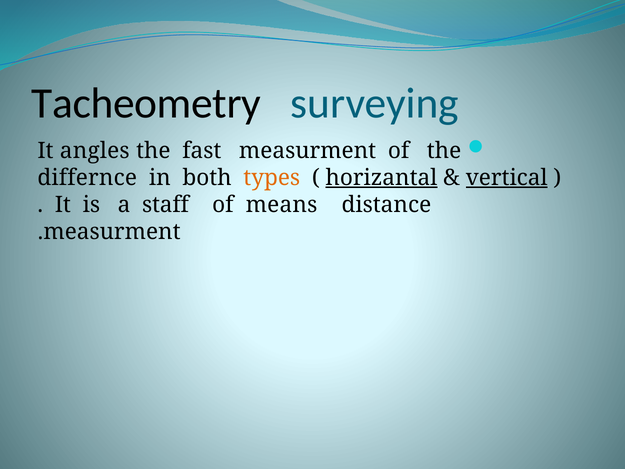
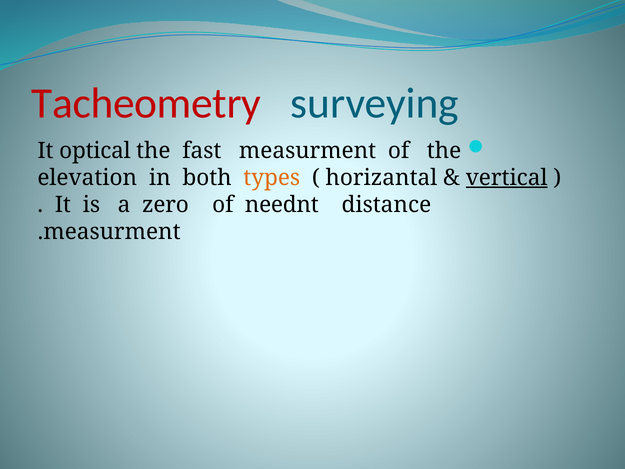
Tacheometry colour: black -> red
angles: angles -> optical
differnce: differnce -> elevation
horizantal underline: present -> none
staff: staff -> zero
means: means -> neednt
